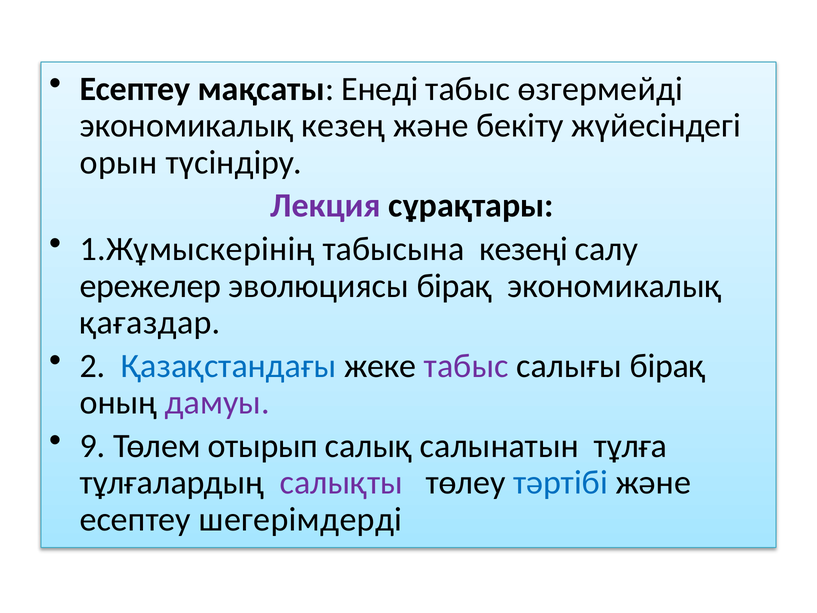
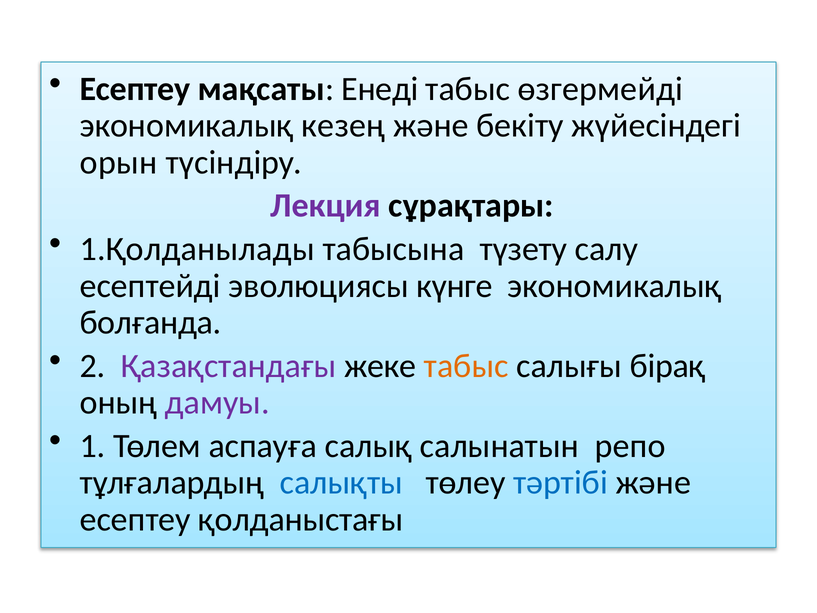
1.Жұмыскерінің: 1.Жұмыскерінің -> 1.Қолданылады
кезеңі: кезеңі -> түзету
ережелер: ережелер -> есептейді
эволюциясы бірақ: бірақ -> күнге
қағаздар: қағаздар -> болғанда
Қазақстандағы colour: blue -> purple
табыс at (466, 366) colour: purple -> orange
9: 9 -> 1
отырып: отырып -> аспауға
тұлға: тұлға -> репо
салықты colour: purple -> blue
шегерімдерді: шегерімдерді -> қолданыстағы
